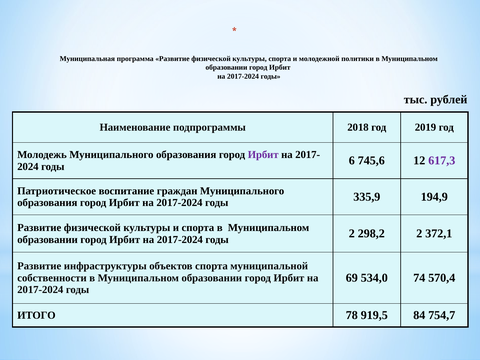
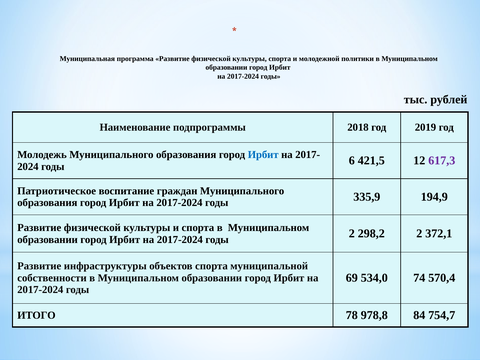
Ирбит at (263, 155) colour: purple -> blue
745,6: 745,6 -> 421,5
919,5: 919,5 -> 978,8
